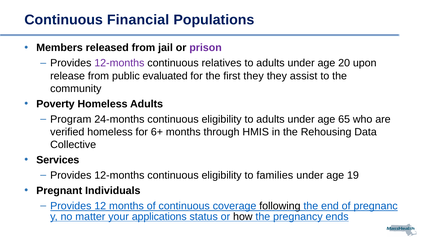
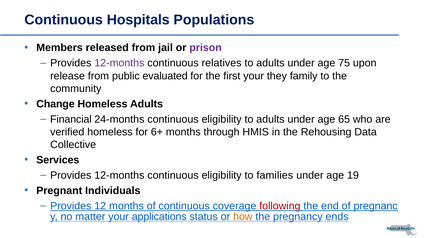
Financial: Financial -> Hospitals
20: 20 -> 75
first they: they -> your
assist: assist -> family
Poverty: Poverty -> Change
Program: Program -> Financial
following colour: black -> red
how colour: black -> orange
